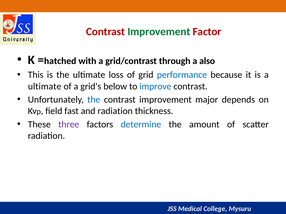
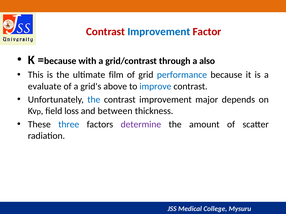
Improvement at (159, 32) colour: green -> blue
hatched at (60, 61): hatched -> because
loss: loss -> film
ultimate at (45, 86): ultimate -> evaluate
below: below -> above
fast: fast -> loss
and radiation: radiation -> between
three colour: purple -> blue
determine colour: blue -> purple
